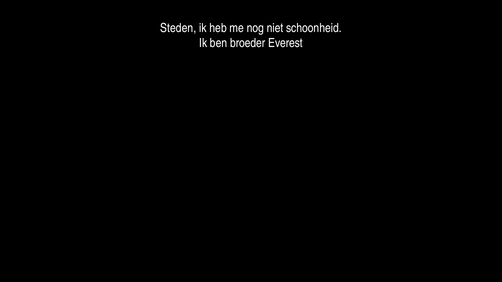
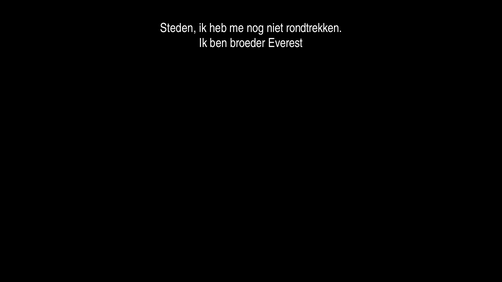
schoonheid: schoonheid -> rondtrekken
